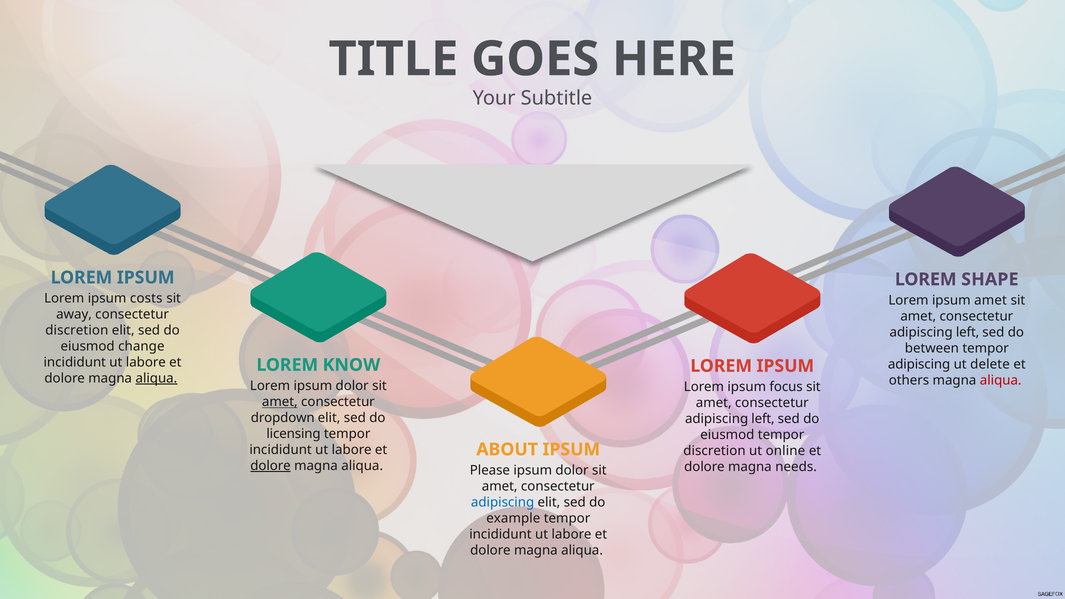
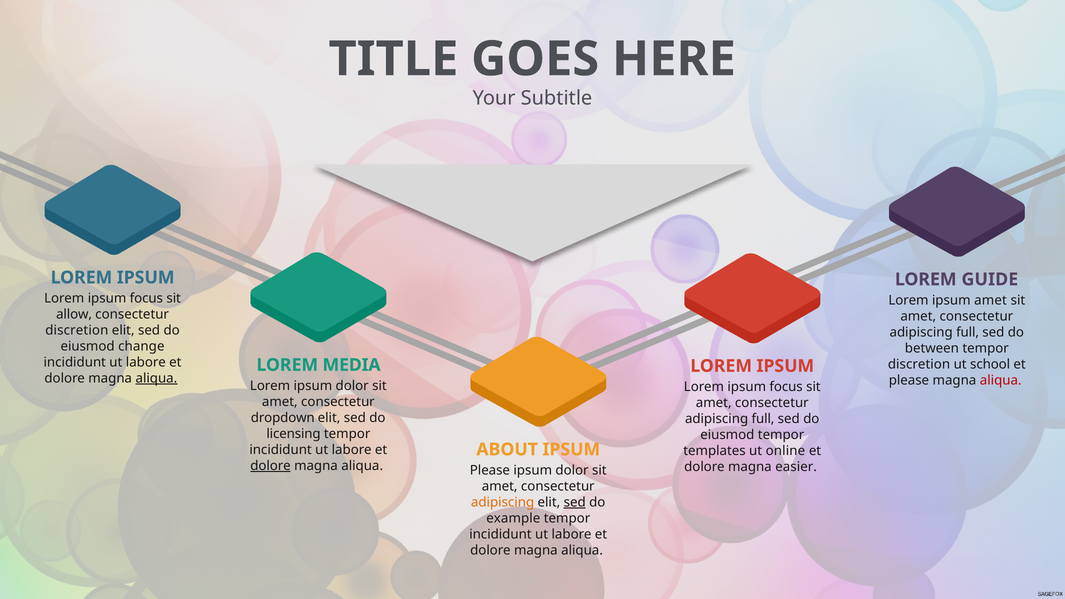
SHAPE: SHAPE -> GUIDE
costs at (146, 299): costs -> focus
away: away -> allow
left at (968, 332): left -> full
adipiscing at (919, 364): adipiscing -> discretion
delete: delete -> school
KNOW: KNOW -> MEDIA
others at (909, 380): others -> please
amet at (280, 402) underline: present -> none
left at (763, 419): left -> full
discretion at (714, 451): discretion -> templates
needs: needs -> easier
adipiscing at (503, 502) colour: blue -> orange
sed at (575, 502) underline: none -> present
